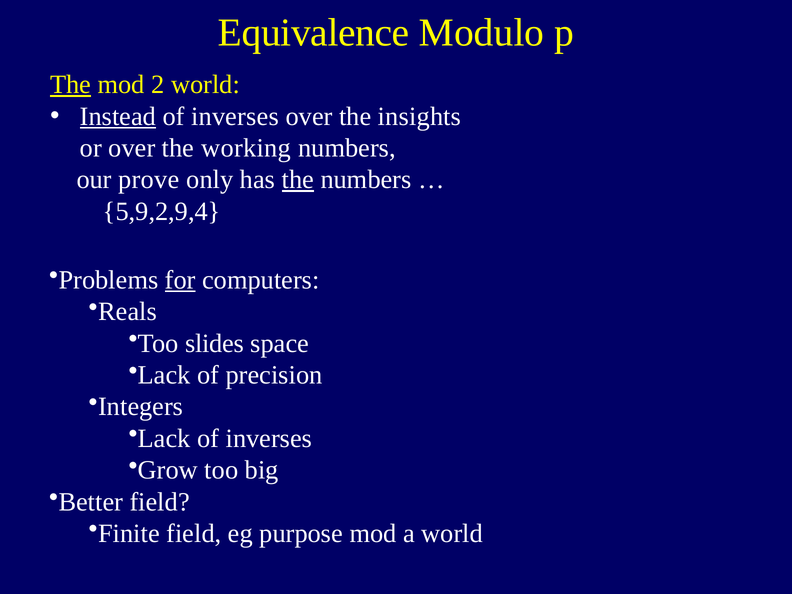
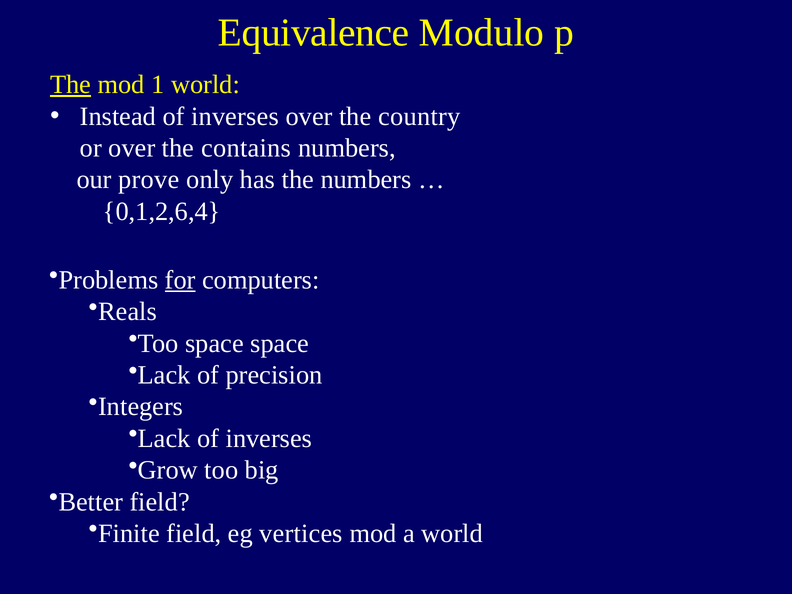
2: 2 -> 1
Instead underline: present -> none
insights: insights -> country
working: working -> contains
the at (298, 180) underline: present -> none
5,9,2,9,4: 5,9,2,9,4 -> 0,1,2,6,4
Too slides: slides -> space
purpose: purpose -> vertices
